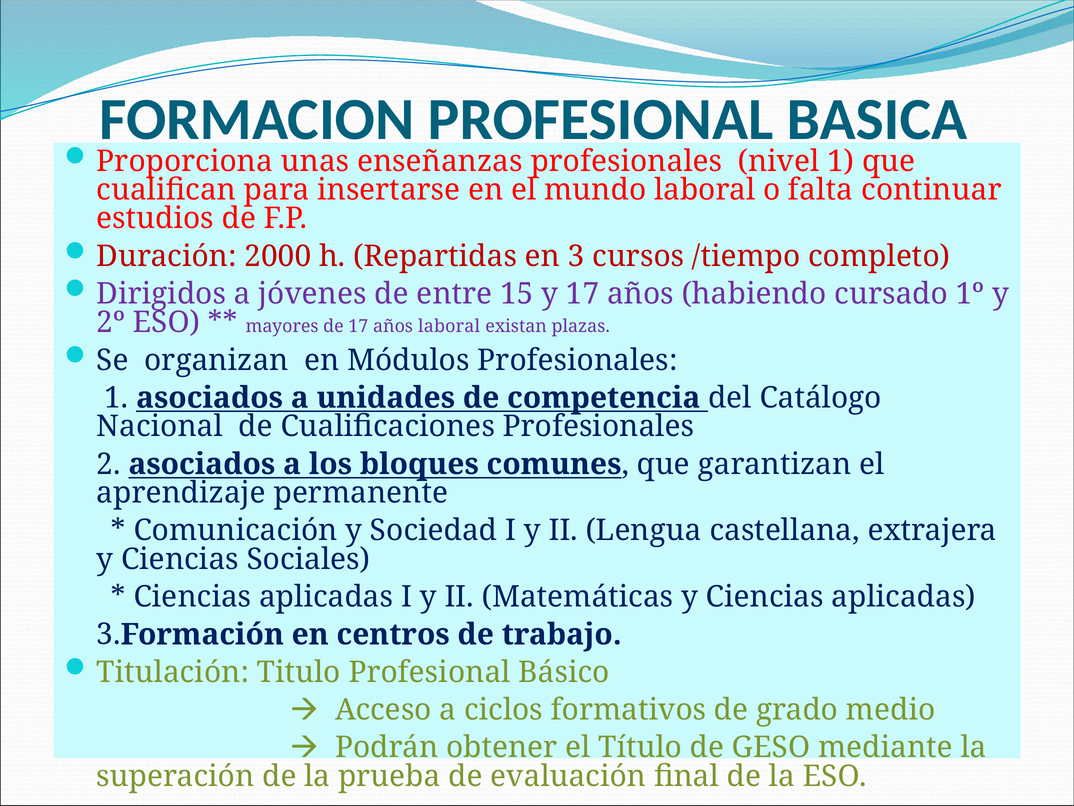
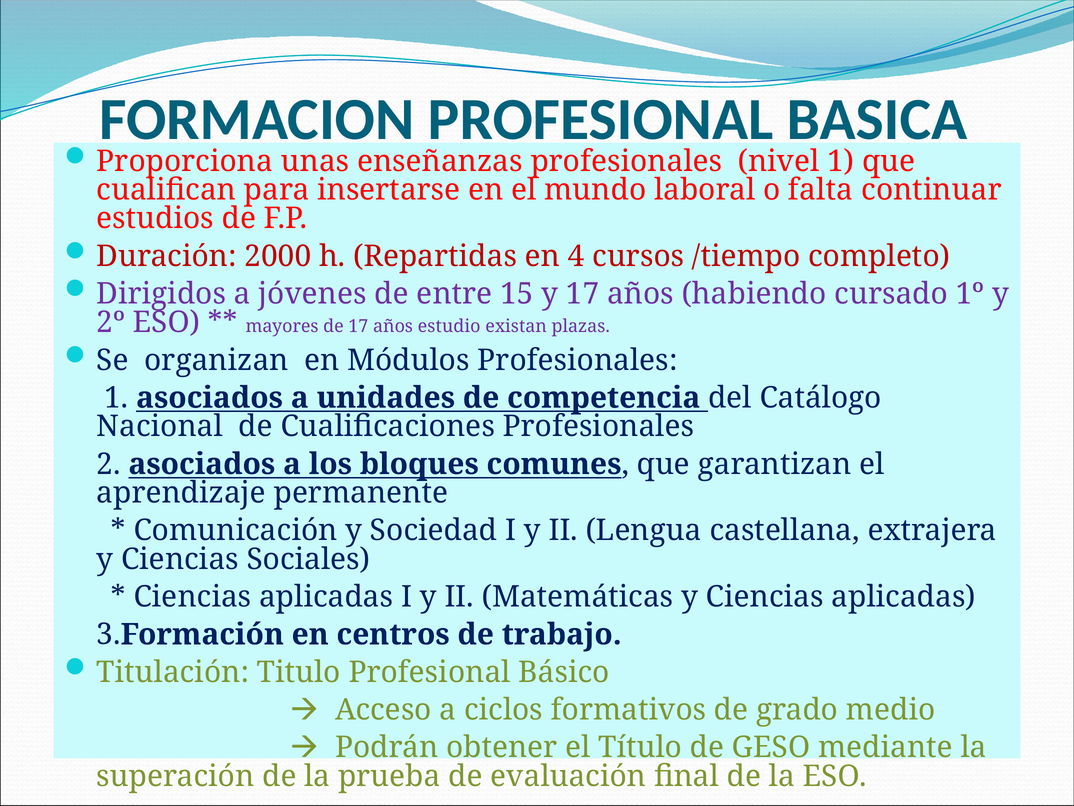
3: 3 -> 4
años laboral: laboral -> estudio
